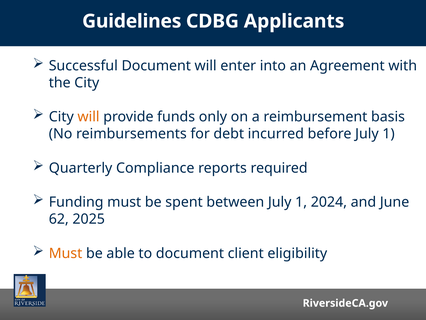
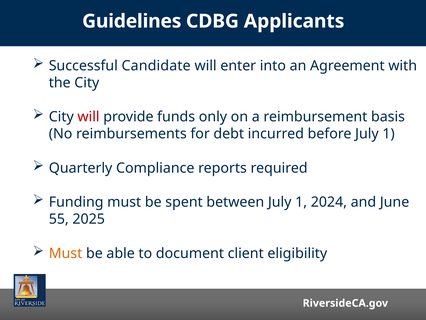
Successful Document: Document -> Candidate
will at (89, 117) colour: orange -> red
62: 62 -> 55
